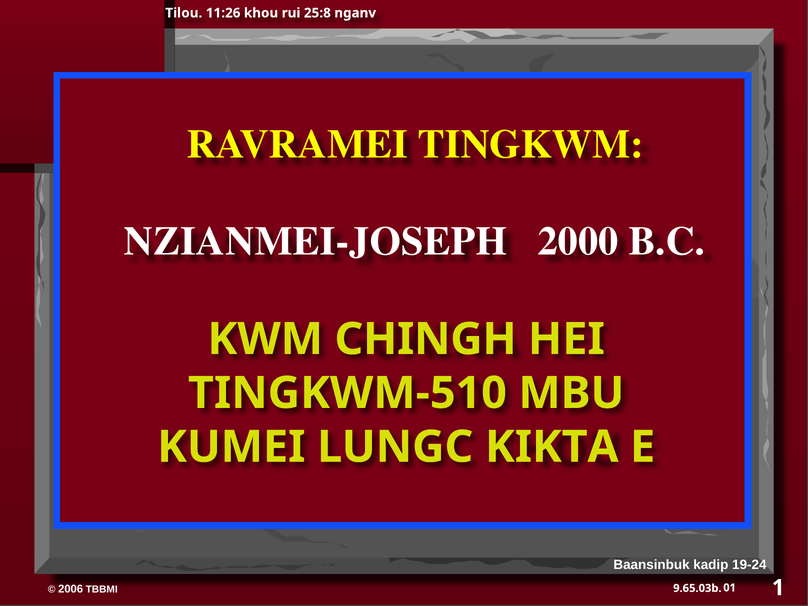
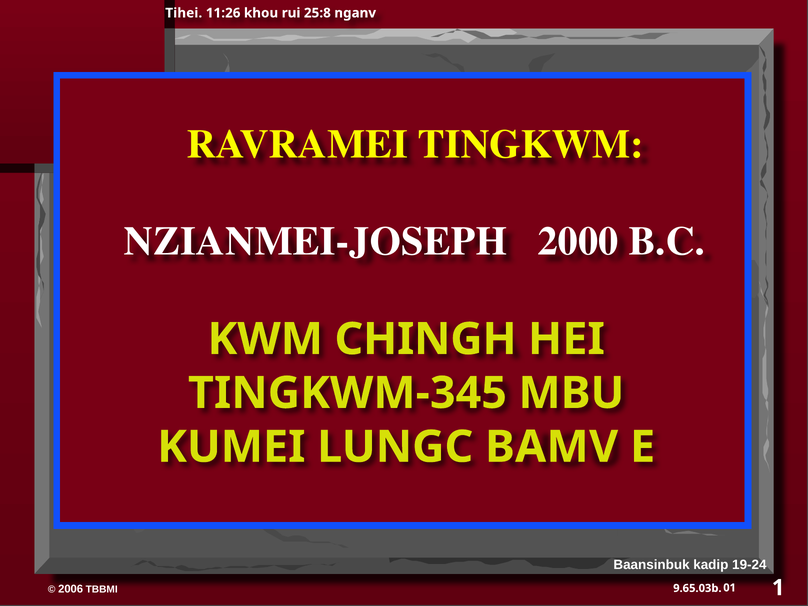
Tilou: Tilou -> Tihei
TINGKWM-510: TINGKWM-510 -> TINGKWM-345
KIKTA: KIKTA -> BAMV
